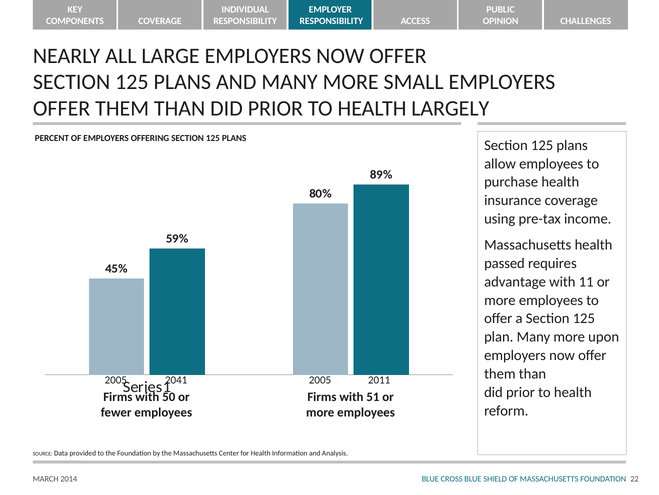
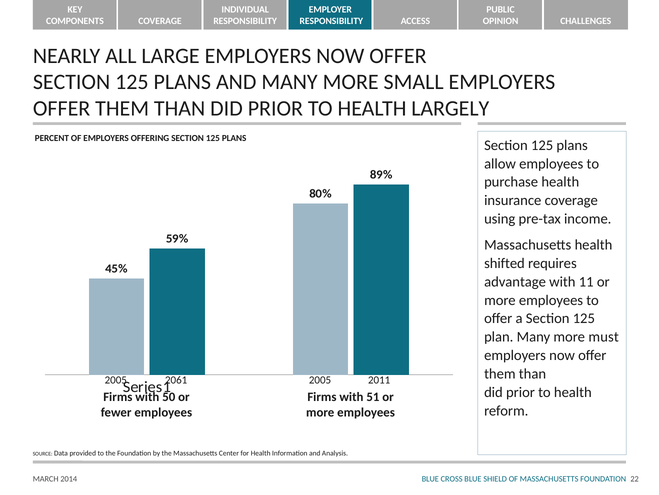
passed: passed -> shifted
upon: upon -> must
2041: 2041 -> 2061
